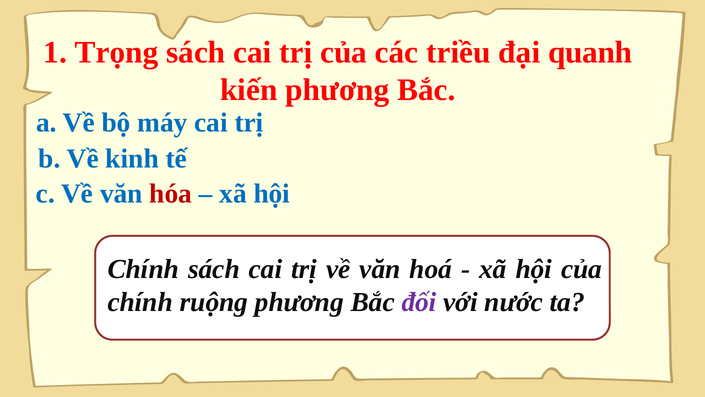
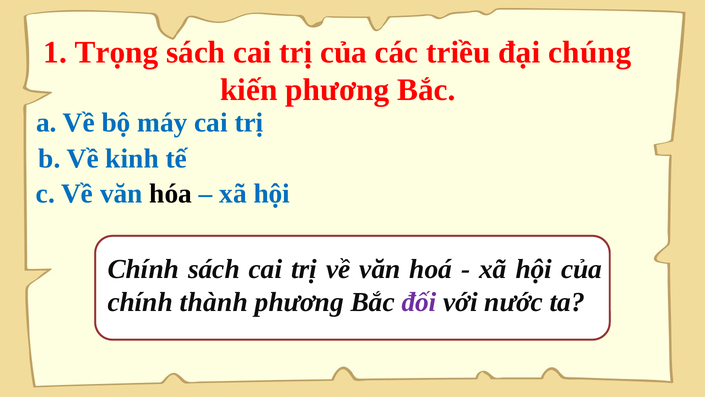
quanh: quanh -> chúng
hóa colour: red -> black
ruộng: ruộng -> thành
